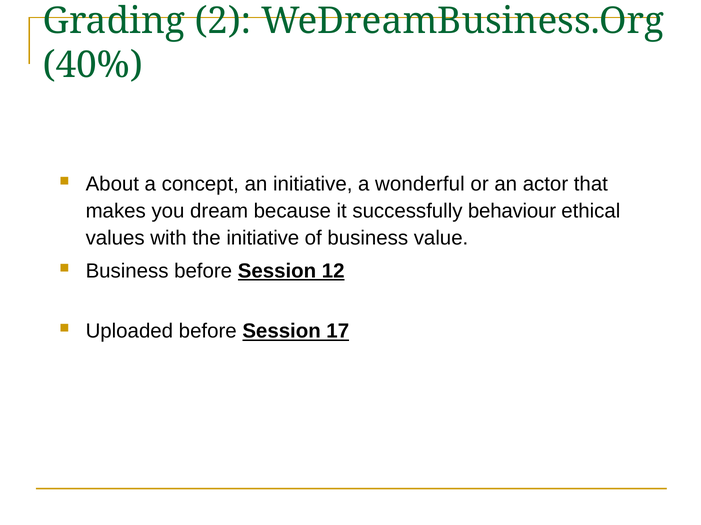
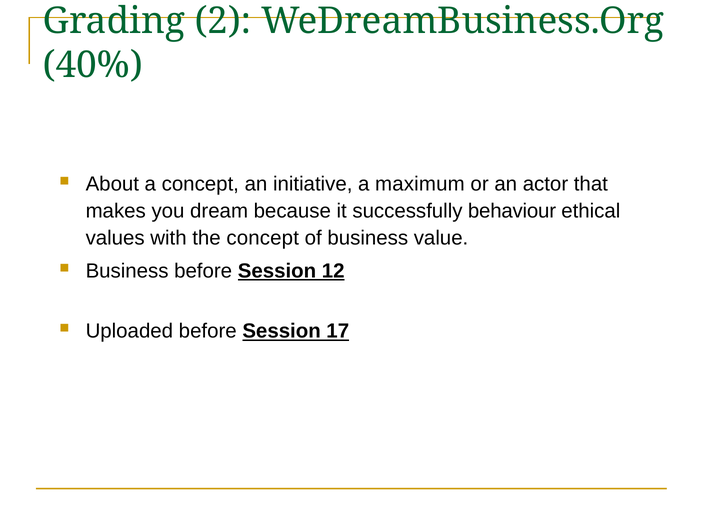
wonderful: wonderful -> maximum
the initiative: initiative -> concept
